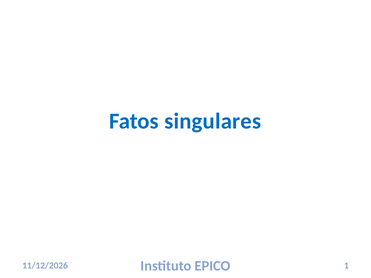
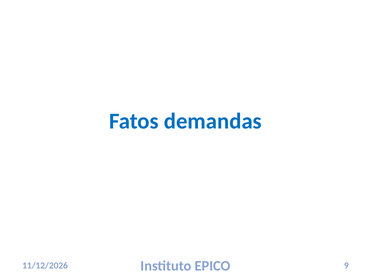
singulares: singulares -> demandas
1: 1 -> 9
